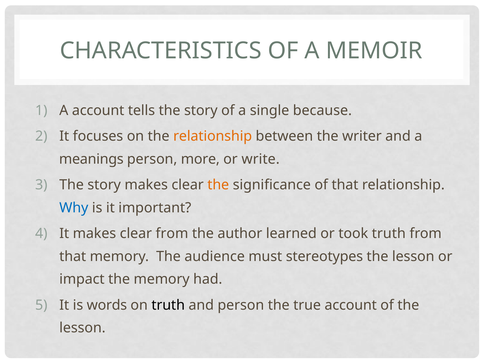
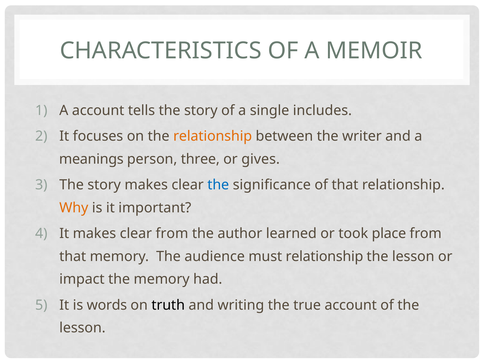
because: because -> includes
more: more -> three
write: write -> gives
the at (218, 185) colour: orange -> blue
Why colour: blue -> orange
took truth: truth -> place
must stereotypes: stereotypes -> relationship
and person: person -> writing
